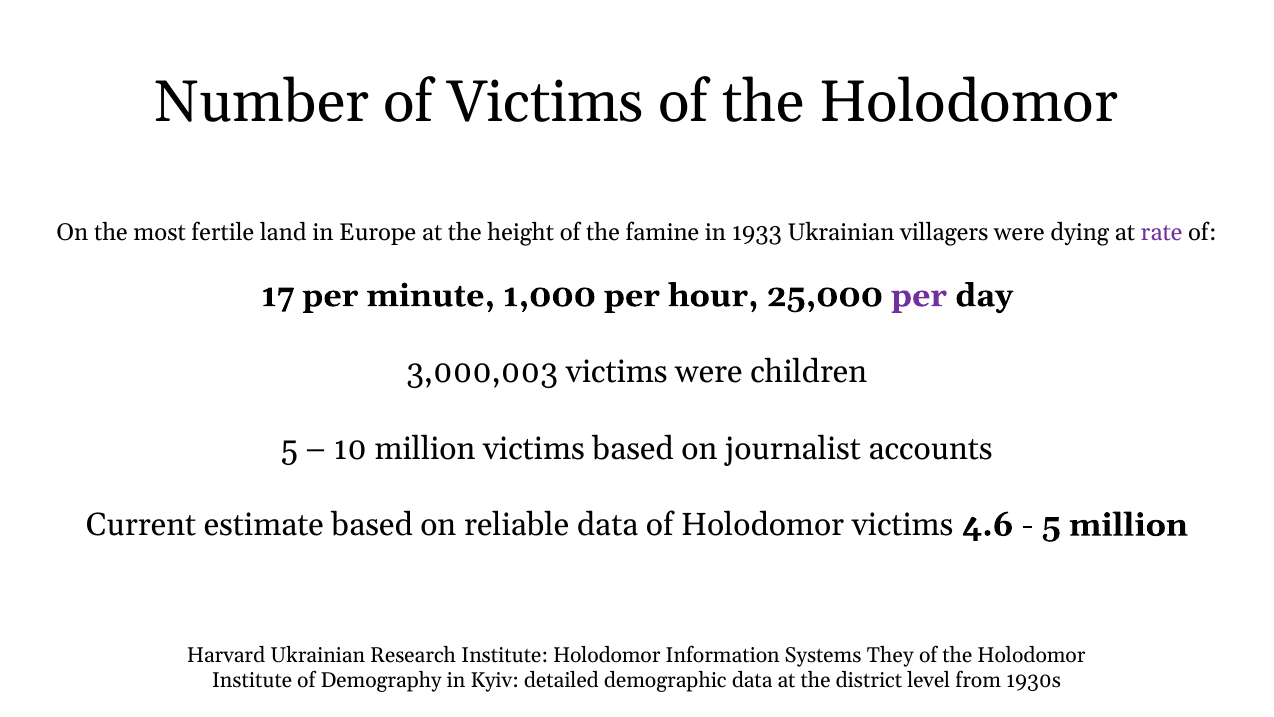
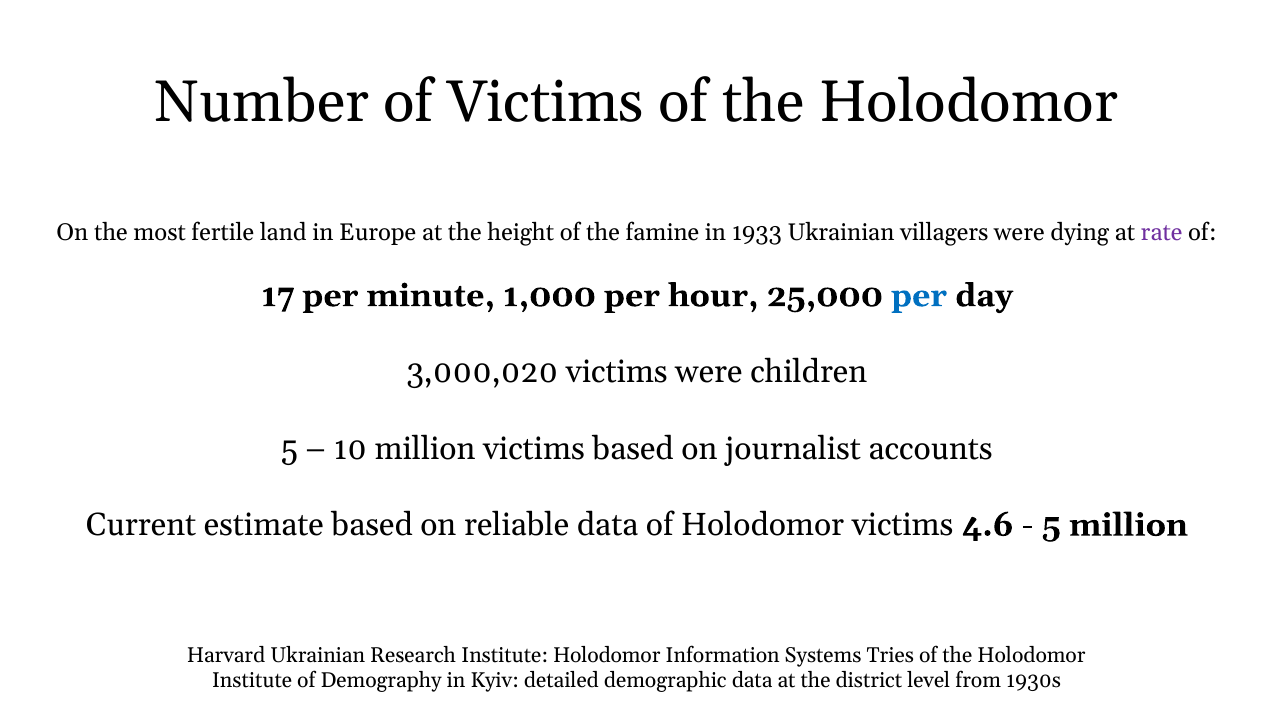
per at (919, 296) colour: purple -> blue
3,000,003: 3,000,003 -> 3,000,020
They: They -> Tries
